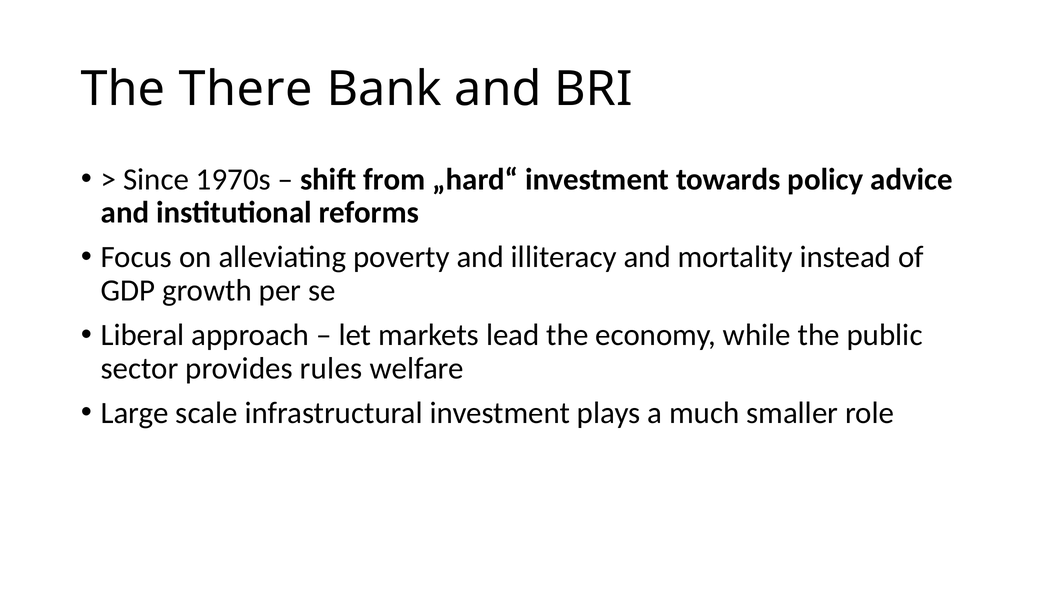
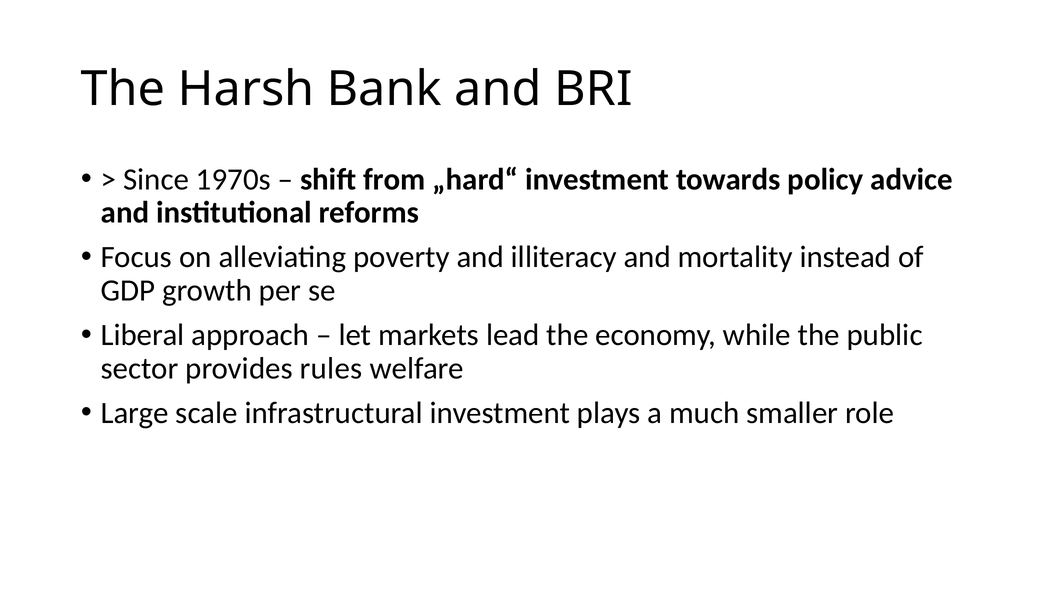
There: There -> Harsh
